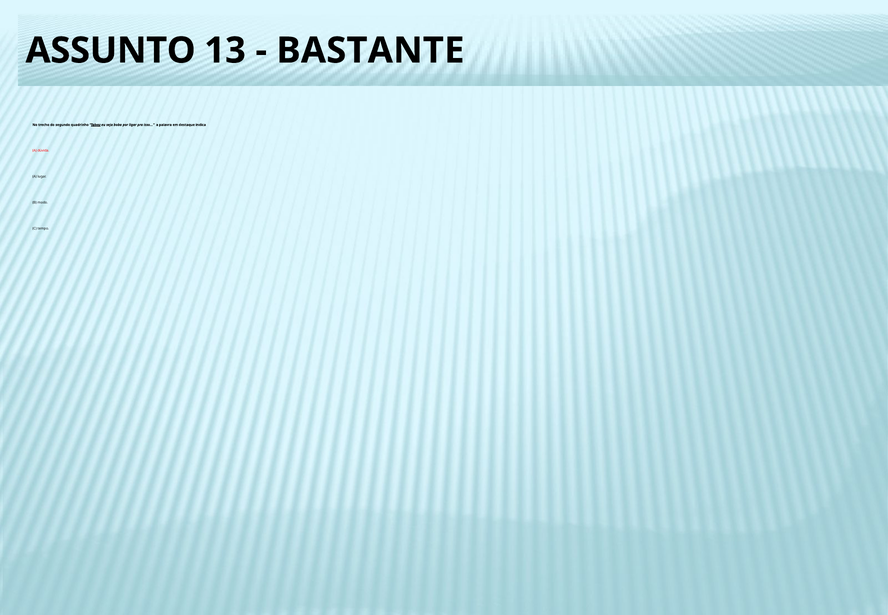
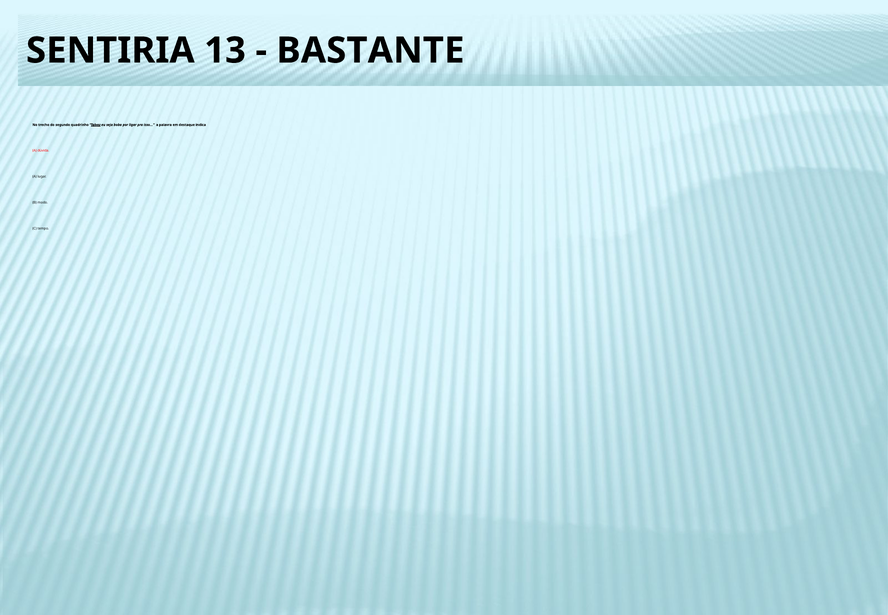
ASSUNTO: ASSUNTO -> SENTIRIA
